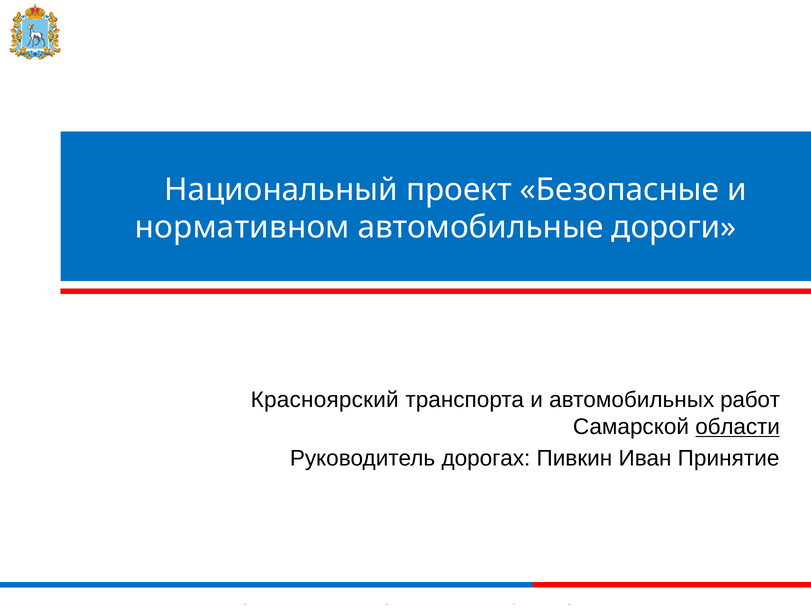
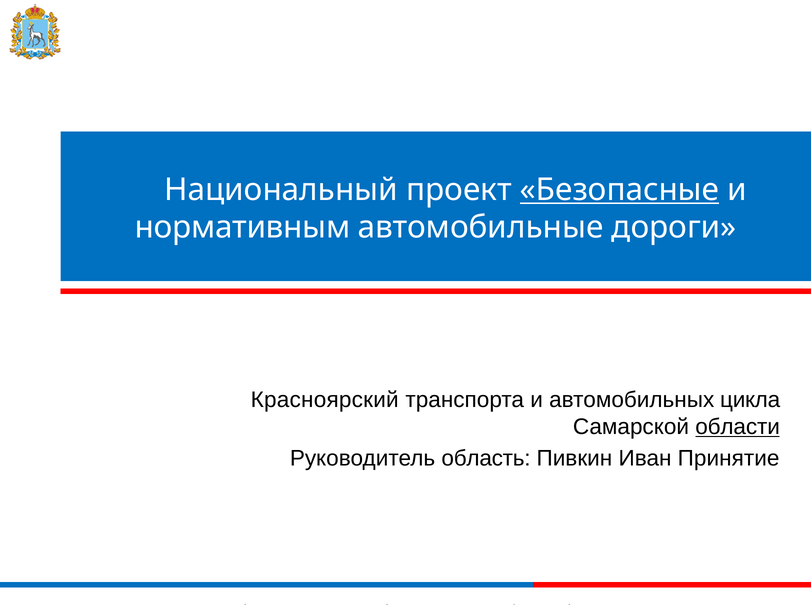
Безопасные underline: none -> present
нормативном: нормативном -> нормативным
работ: работ -> цикла
дорогах: дорогах -> область
